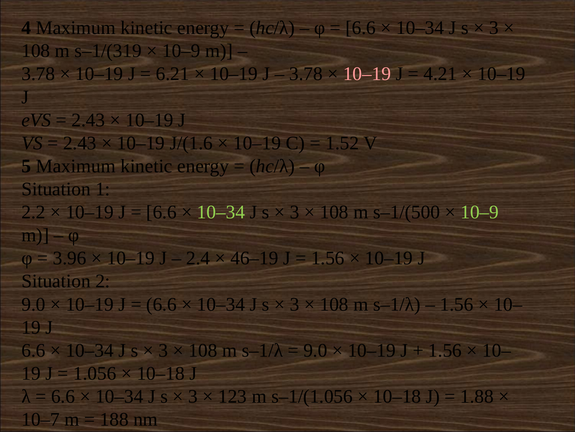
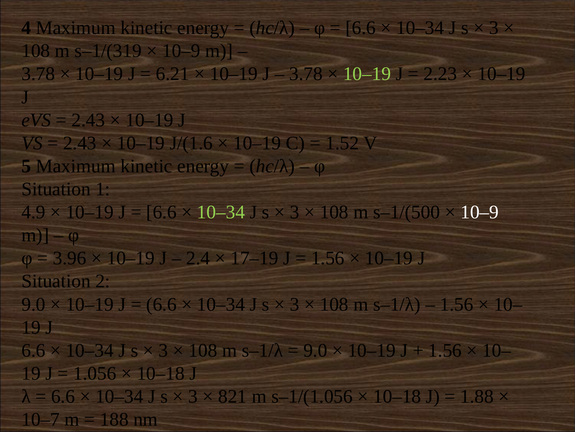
10–19 at (367, 74) colour: pink -> light green
4.21: 4.21 -> 2.23
2.2: 2.2 -> 4.9
10–9 at (480, 212) colour: light green -> white
46–19: 46–19 -> 17–19
123: 123 -> 821
